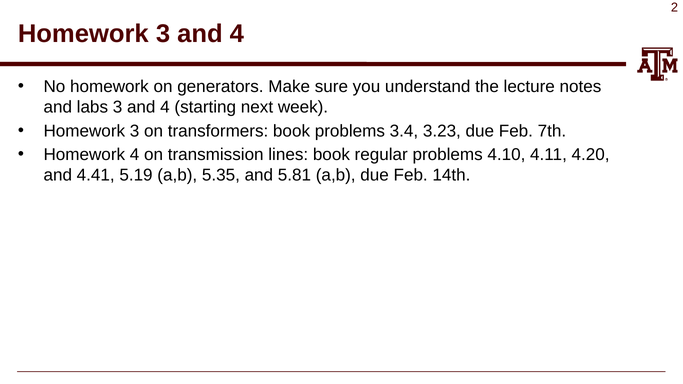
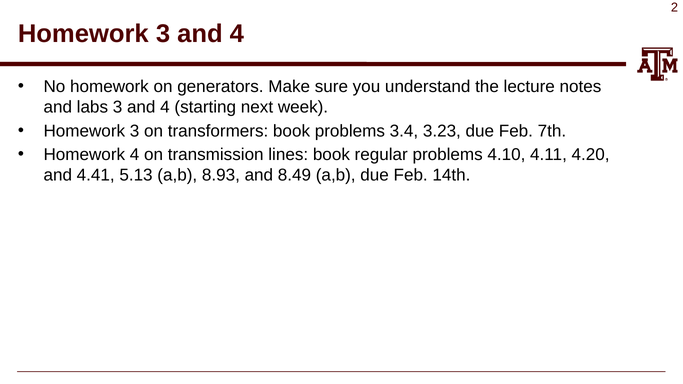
5.19: 5.19 -> 5.13
5.35: 5.35 -> 8.93
5.81: 5.81 -> 8.49
